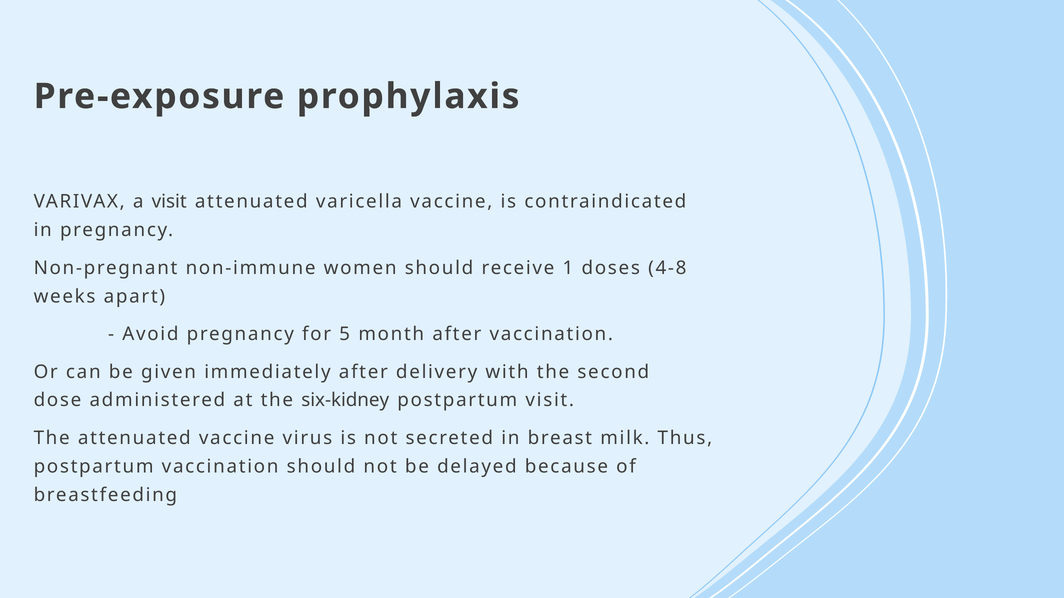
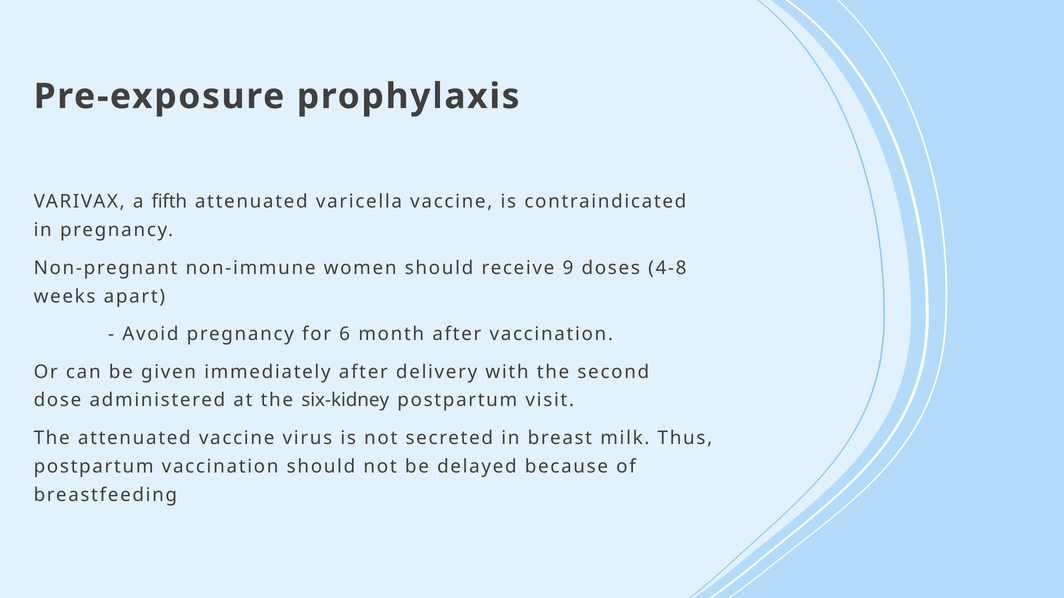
a visit: visit -> fifth
1: 1 -> 9
5: 5 -> 6
